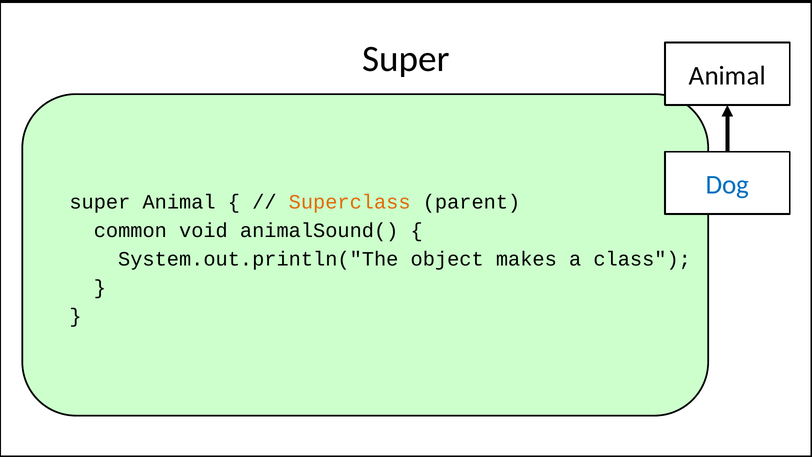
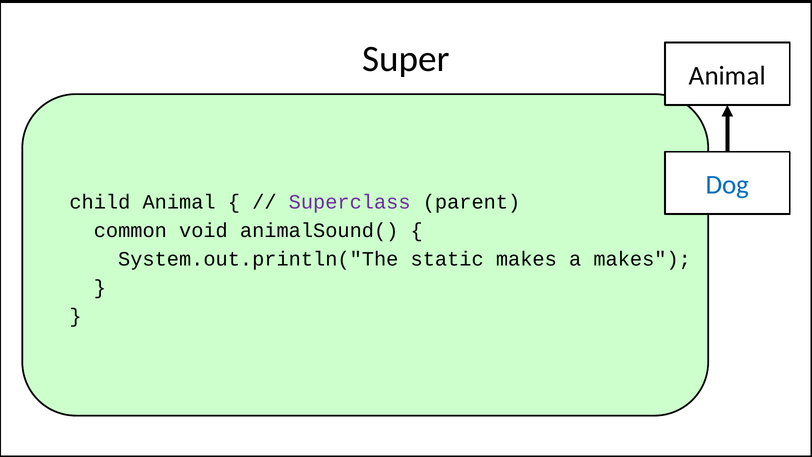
super at (100, 202): super -> child
Superclass colour: orange -> purple
object: object -> static
a class: class -> makes
